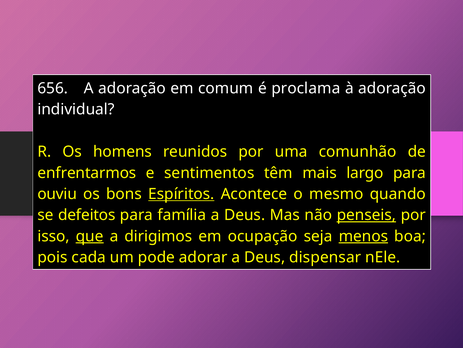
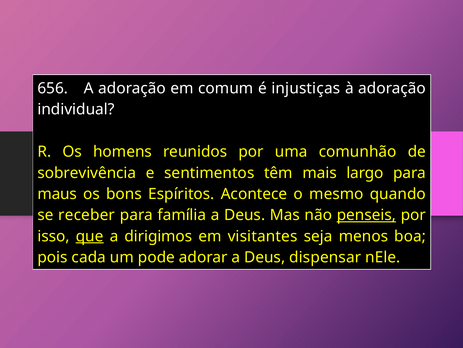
proclama: proclama -> injustiças
enfrentarmos: enfrentarmos -> sobrevivência
ouviu: ouviu -> maus
Espíritos underline: present -> none
defeitos: defeitos -> receber
ocupação: ocupação -> visitantes
menos underline: present -> none
